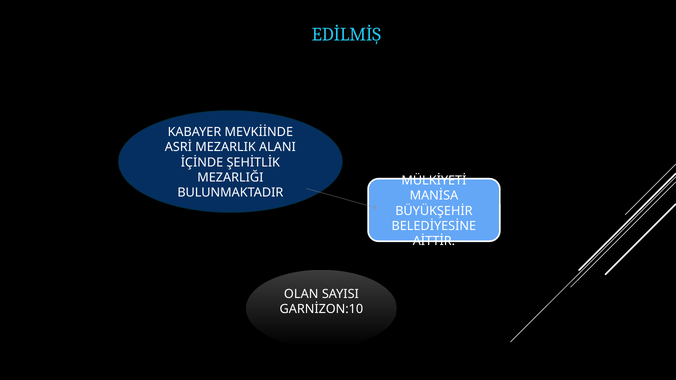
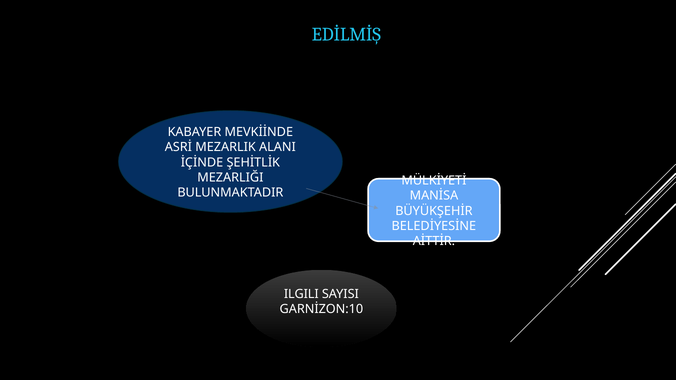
OLAN: OLAN -> ILGILI
